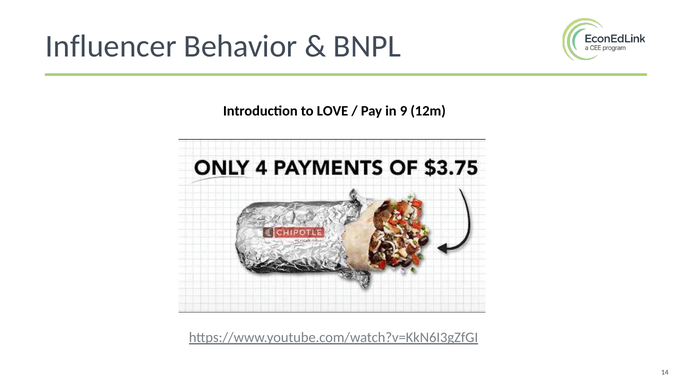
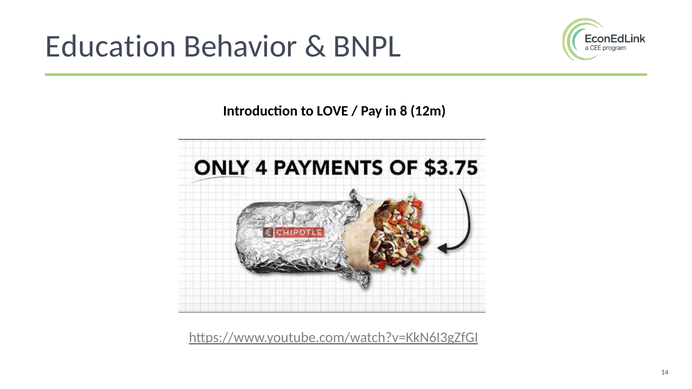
Influencer: Influencer -> Education
9: 9 -> 8
